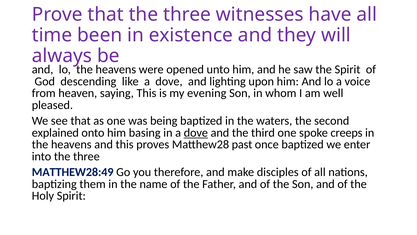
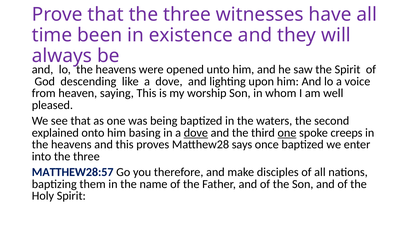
evening: evening -> worship
one at (287, 133) underline: none -> present
past: past -> says
MATTHEW28:49: MATTHEW28:49 -> MATTHEW28:57
